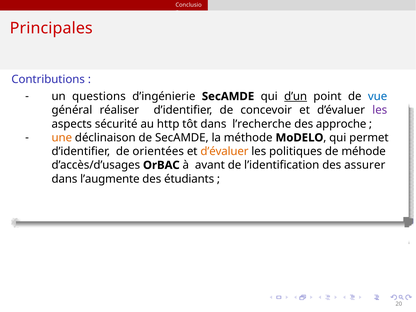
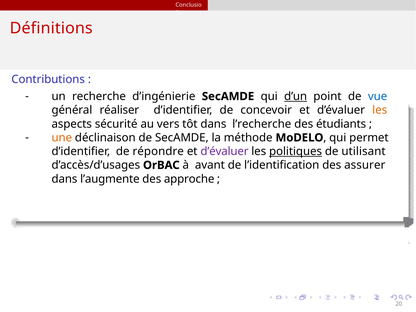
Principales: Principales -> Définitions
questions: questions -> recherche
les at (380, 110) colour: purple -> orange
http: http -> vers
approche: approche -> étudiants
orientées: orientées -> répondre
d’évaluer at (224, 152) colour: orange -> purple
politiques underline: none -> present
méhode: méhode -> utilisant
étudiants: étudiants -> approche
